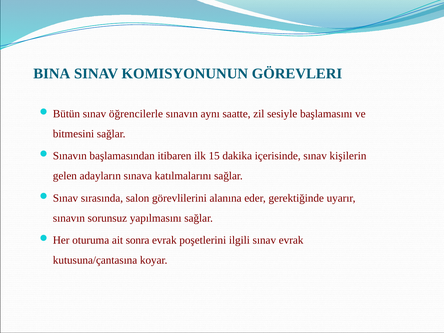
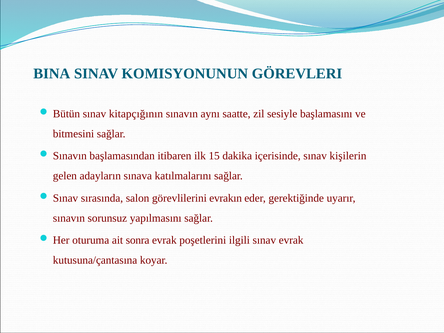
öğrencilerle: öğrencilerle -> kitapçığının
alanına: alanına -> evrakın
